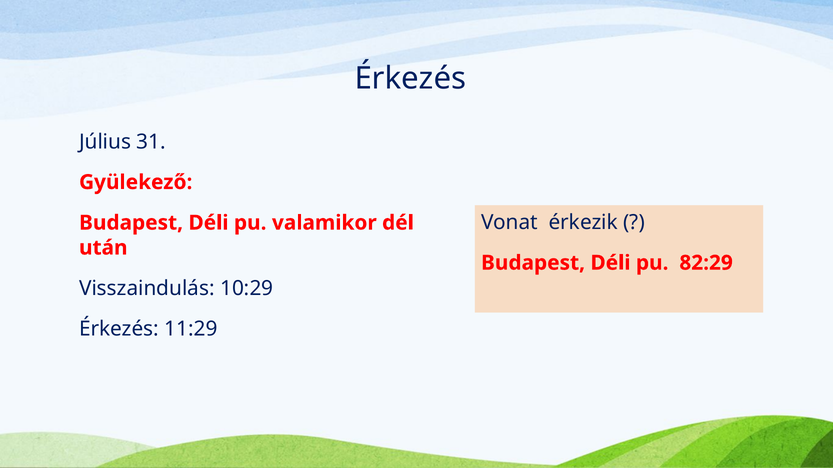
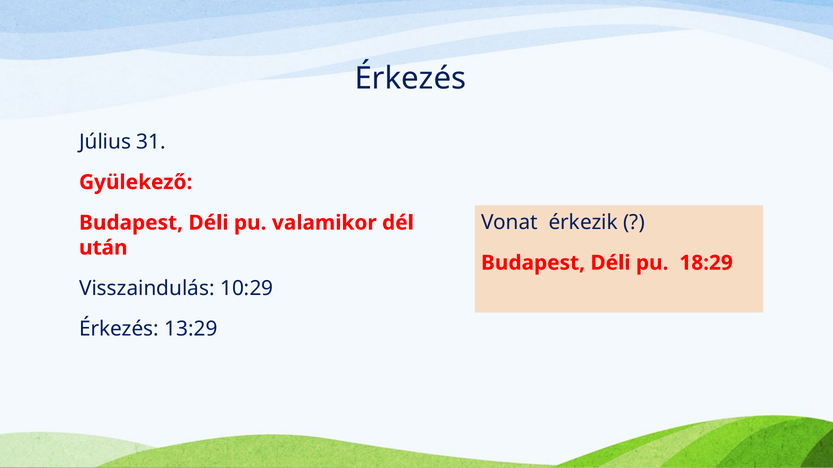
82:29: 82:29 -> 18:29
11:29: 11:29 -> 13:29
